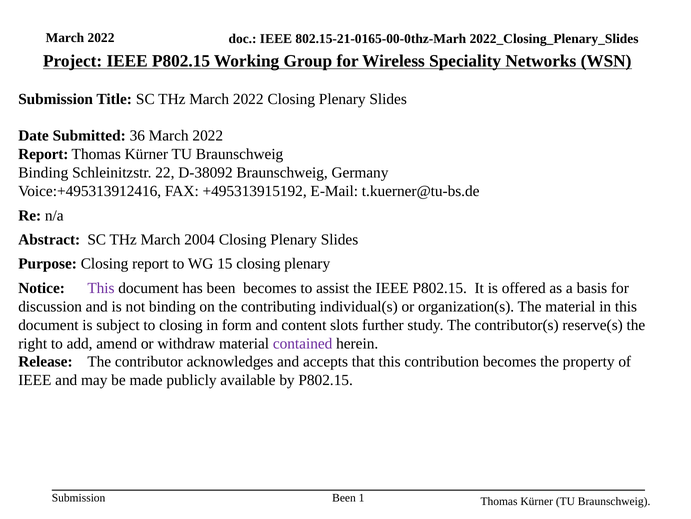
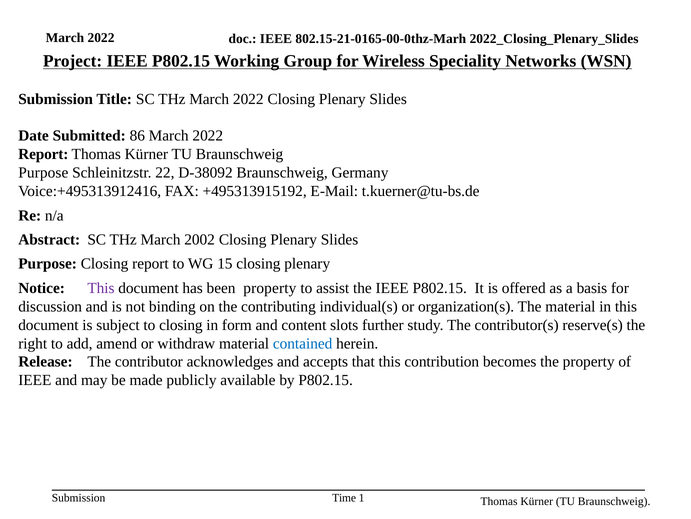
36: 36 -> 86
Binding at (43, 173): Binding -> Purpose
2004: 2004 -> 2002
been becomes: becomes -> property
contained colour: purple -> blue
Been at (344, 497): Been -> Time
